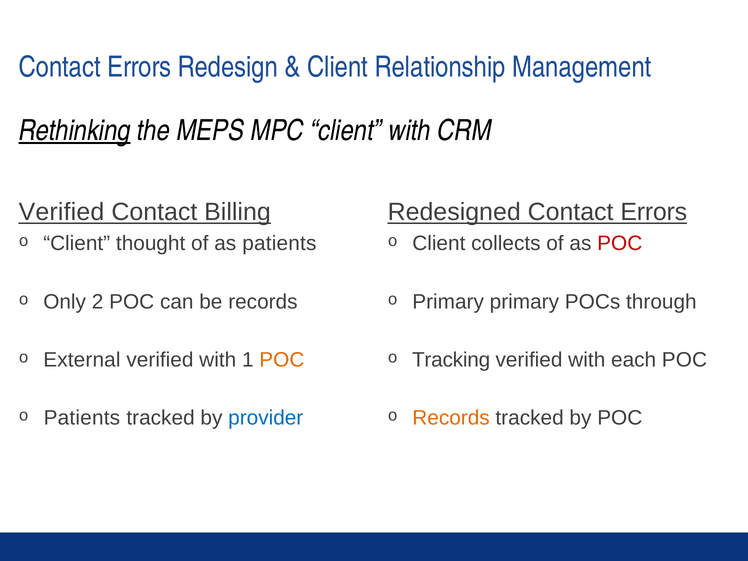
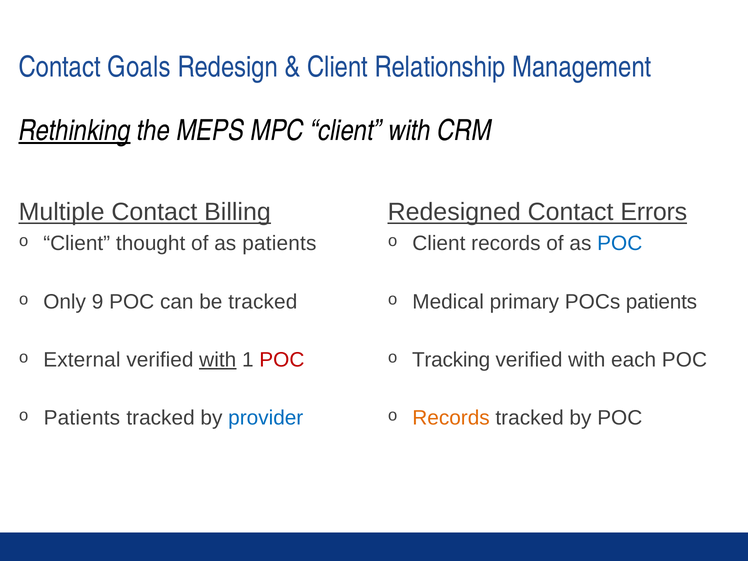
Errors at (139, 67): Errors -> Goals
Verified at (62, 212): Verified -> Multiple
Client collects: collects -> records
POC at (620, 243) colour: red -> blue
2: 2 -> 9
be records: records -> tracked
Primary at (448, 302): Primary -> Medical
POCs through: through -> patients
with at (218, 360) underline: none -> present
POC at (282, 360) colour: orange -> red
